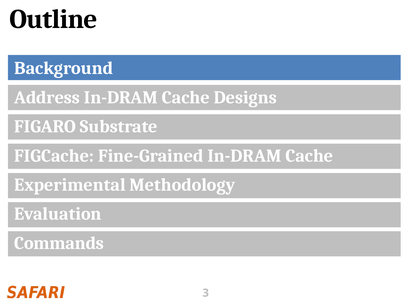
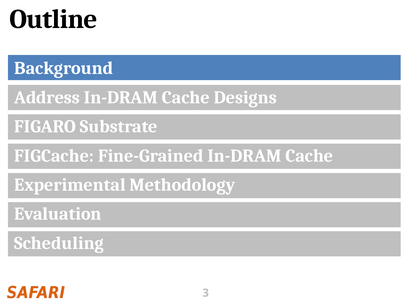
Commands: Commands -> Scheduling
